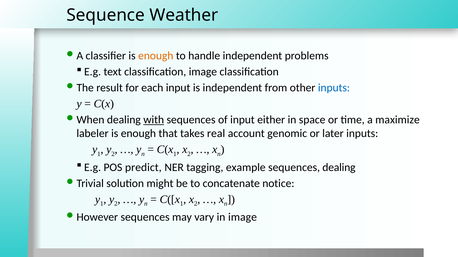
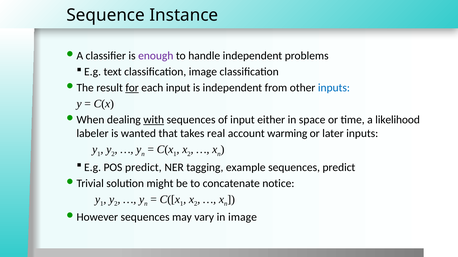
Weather: Weather -> Instance
enough at (156, 56) colour: orange -> purple
for underline: none -> present
maximize: maximize -> likelihood
labeler is enough: enough -> wanted
genomic: genomic -> warming
sequences dealing: dealing -> predict
